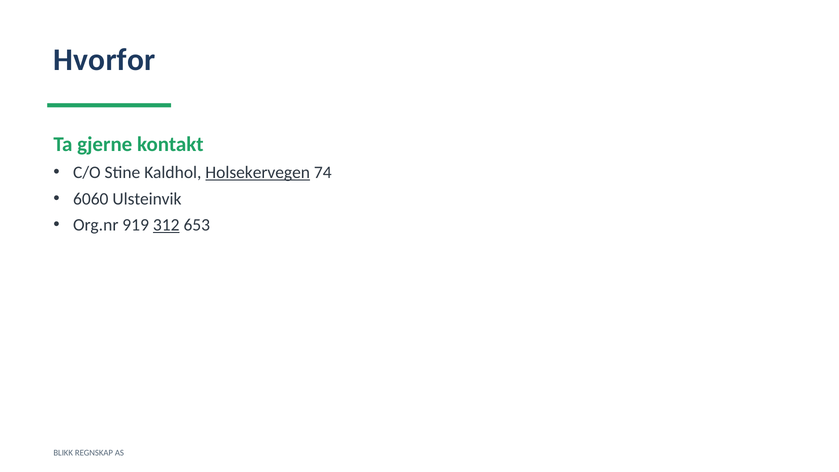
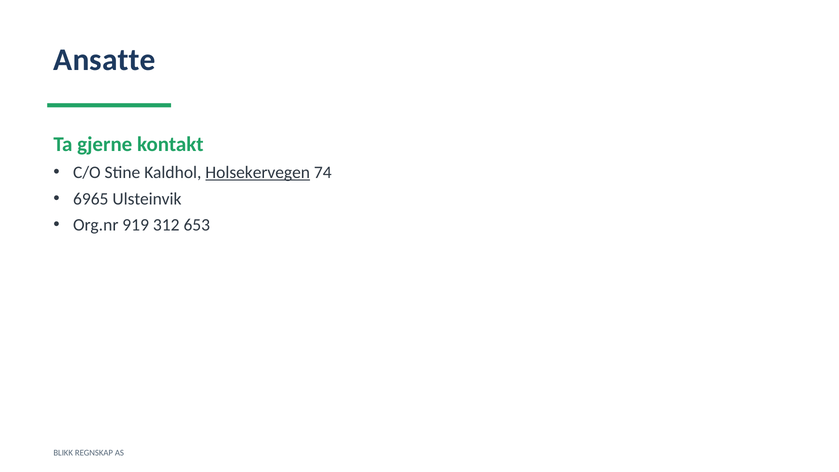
Hvorfor: Hvorfor -> Ansatte
6060: 6060 -> 6965
312 underline: present -> none
